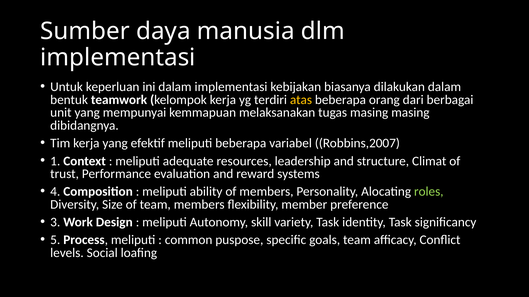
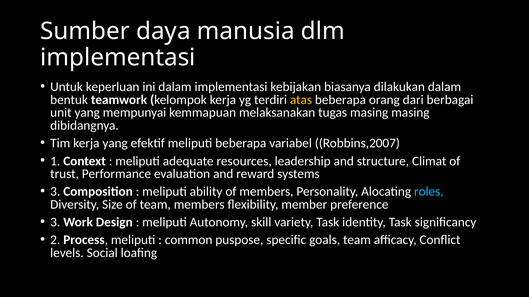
4 at (55, 192): 4 -> 3
roles colour: light green -> light blue
5: 5 -> 2
